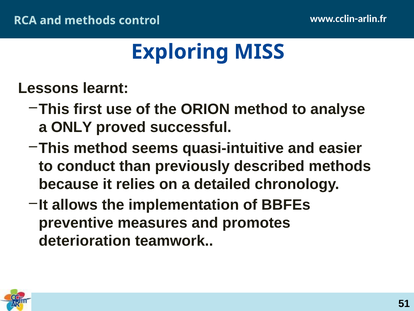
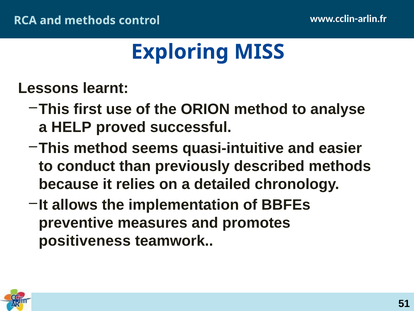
ONLY: ONLY -> HELP
deterioration: deterioration -> positiveness
